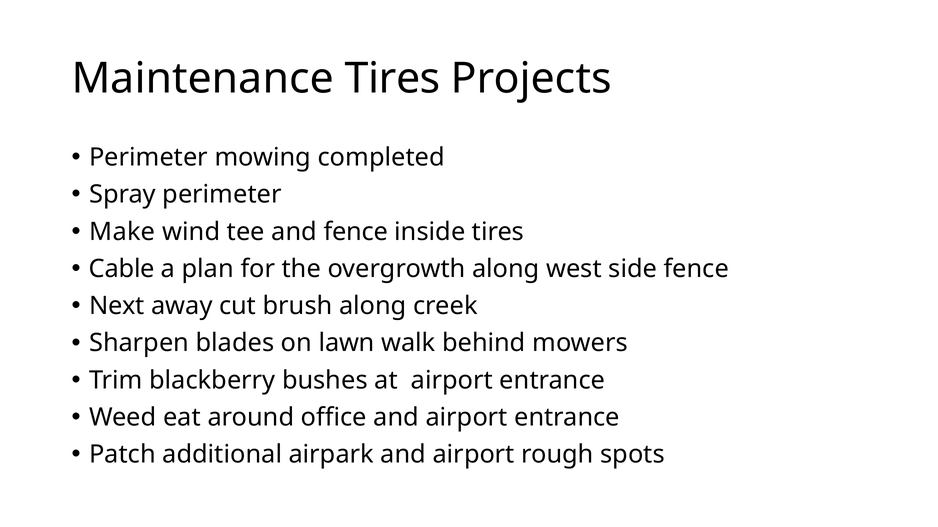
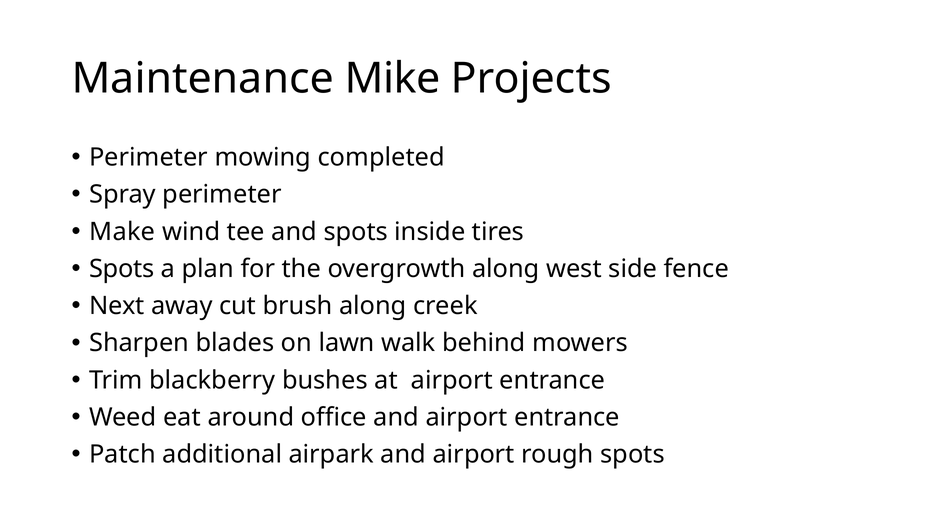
Maintenance Tires: Tires -> Mike
and fence: fence -> spots
Cable at (122, 269): Cable -> Spots
